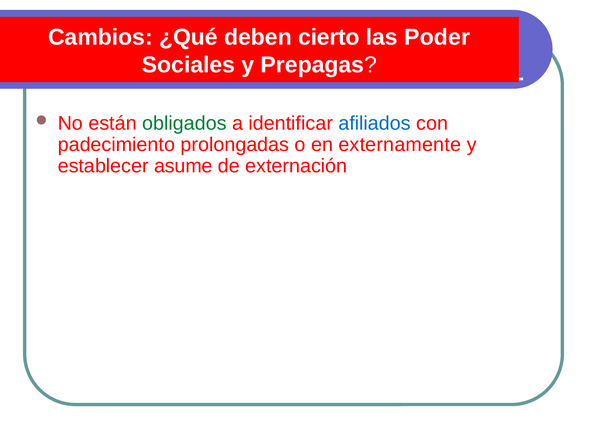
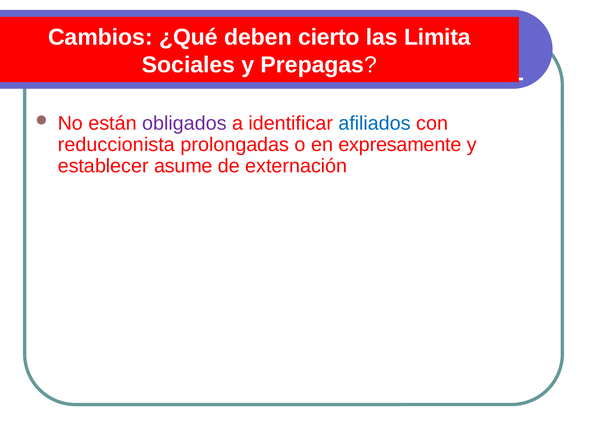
Poder: Poder -> Limita
obligados colour: green -> purple
padecimiento: padecimiento -> reduccionista
externamente: externamente -> expresamente
